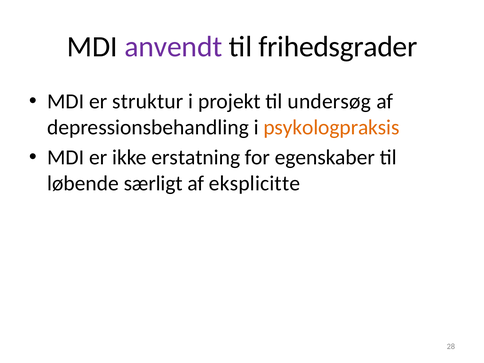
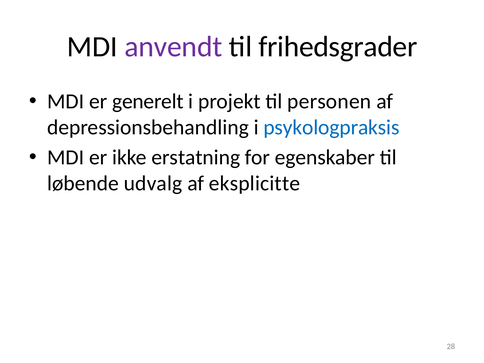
struktur: struktur -> generelt
undersøg: undersøg -> personen
psykologpraksis colour: orange -> blue
særligt: særligt -> udvalg
